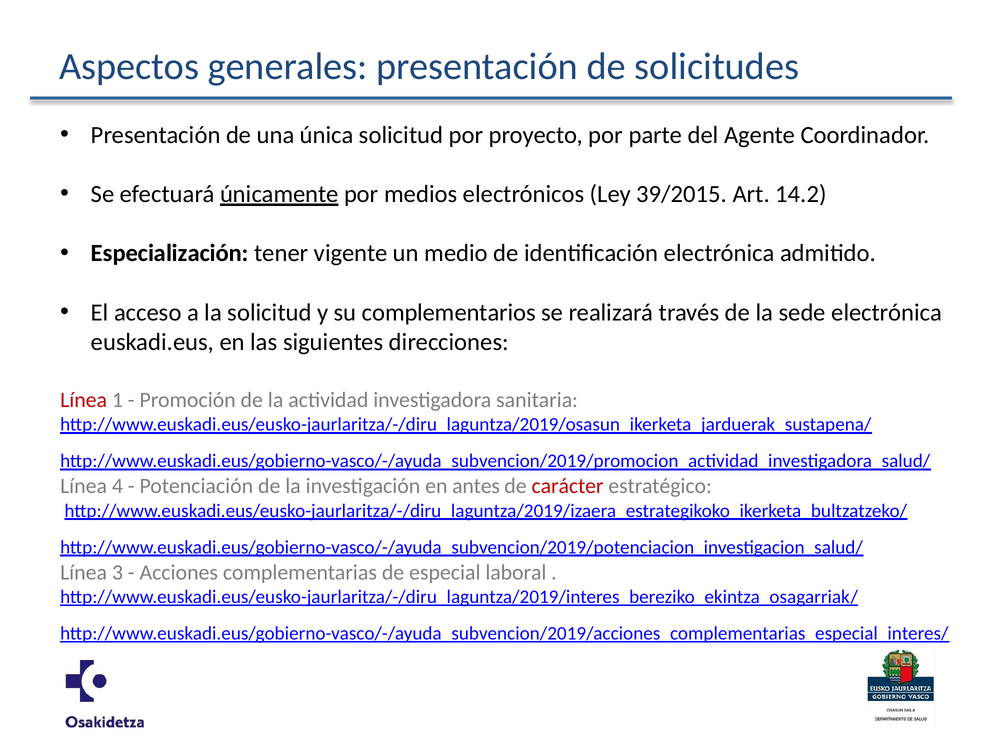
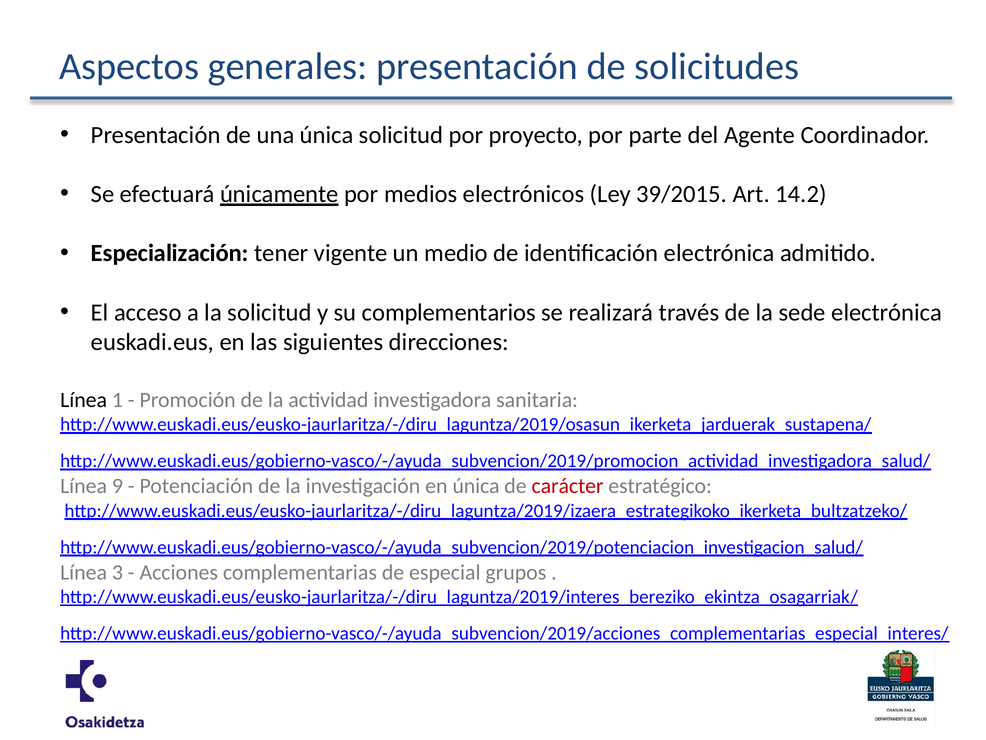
Línea at (84, 400) colour: red -> black
4: 4 -> 9
en antes: antes -> única
laboral: laboral -> grupos
